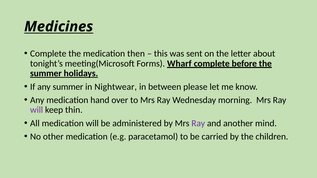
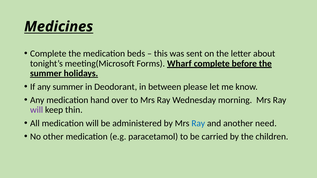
then: then -> beds
Nightwear: Nightwear -> Deodorant
Ray at (198, 123) colour: purple -> blue
mind: mind -> need
